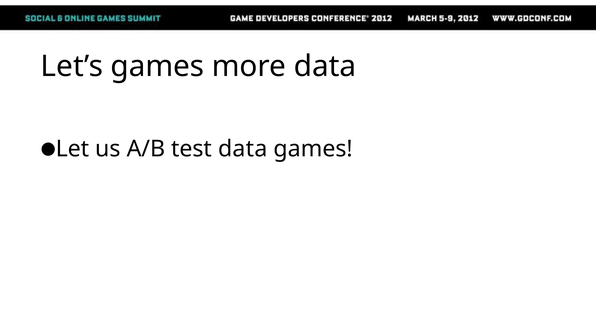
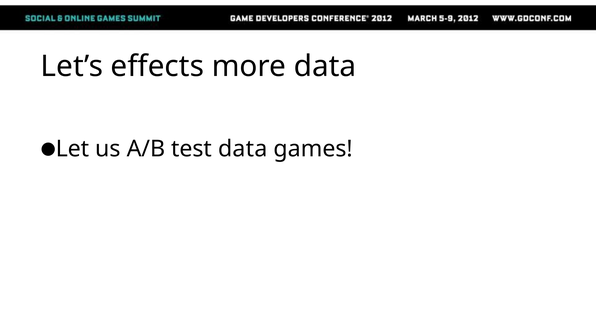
Let’s games: games -> effects
